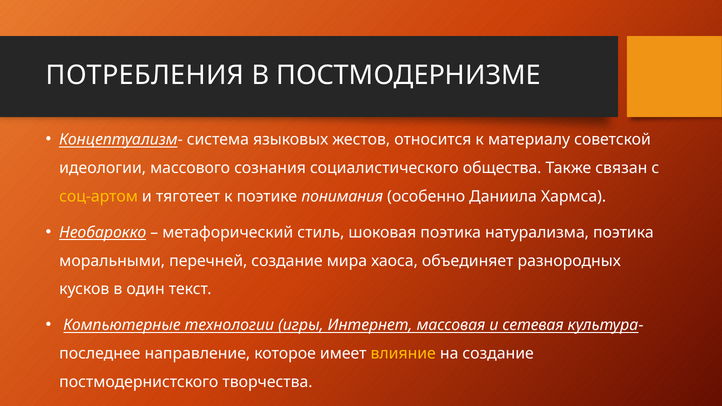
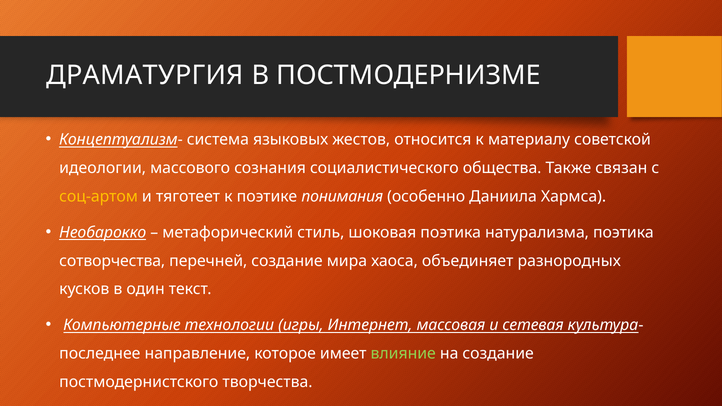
ПОТРЕБЛЕНИЯ: ПОТРЕБЛЕНИЯ -> ДРАМАТУРГИЯ
моральными: моральными -> сотворчества
влияние colour: yellow -> light green
